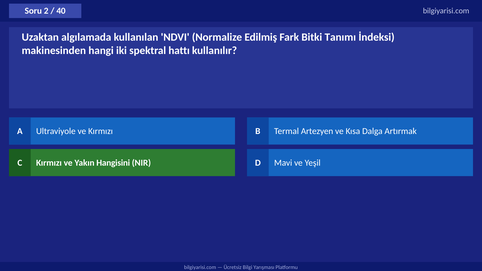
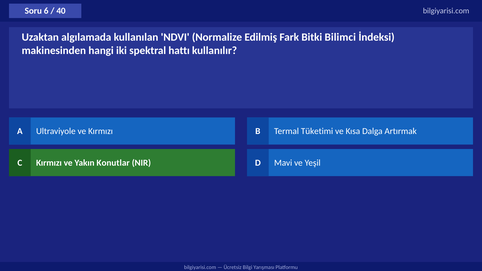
2: 2 -> 6
Tanımı: Tanımı -> Bilimci
Artezyen: Artezyen -> Tüketimi
Hangisini: Hangisini -> Konutlar
